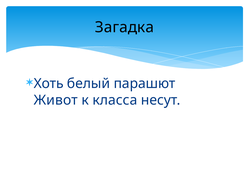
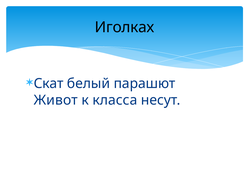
Загадка: Загадка -> Иголках
Хоть: Хоть -> Скат
